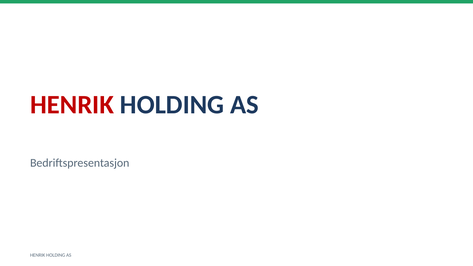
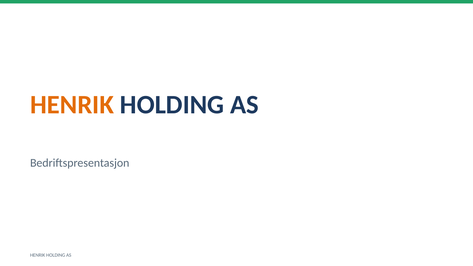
HENRIK at (72, 105) colour: red -> orange
